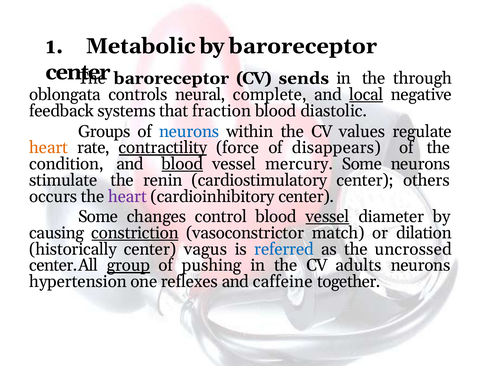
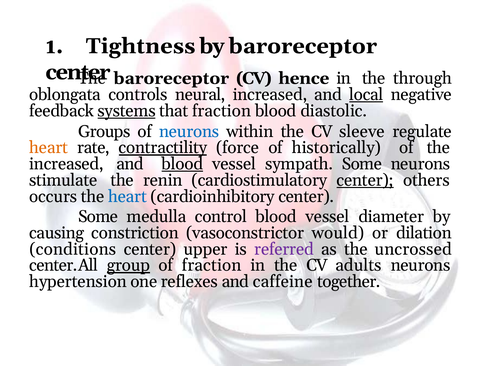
Metabolic: Metabolic -> Tightness
sends: sends -> hence
neural complete: complete -> increased
systems underline: none -> present
values: values -> sleeve
disappears: disappears -> historically
condition at (66, 164): condition -> increased
mercury: mercury -> sympath
center at (365, 180) underline: none -> present
heart at (127, 196) colour: purple -> blue
changes: changes -> medulla
vessel at (328, 217) underline: present -> none
constriction underline: present -> none
match: match -> would
historically: historically -> conditions
vagus: vagus -> upper
referred colour: blue -> purple
of pushing: pushing -> fraction
